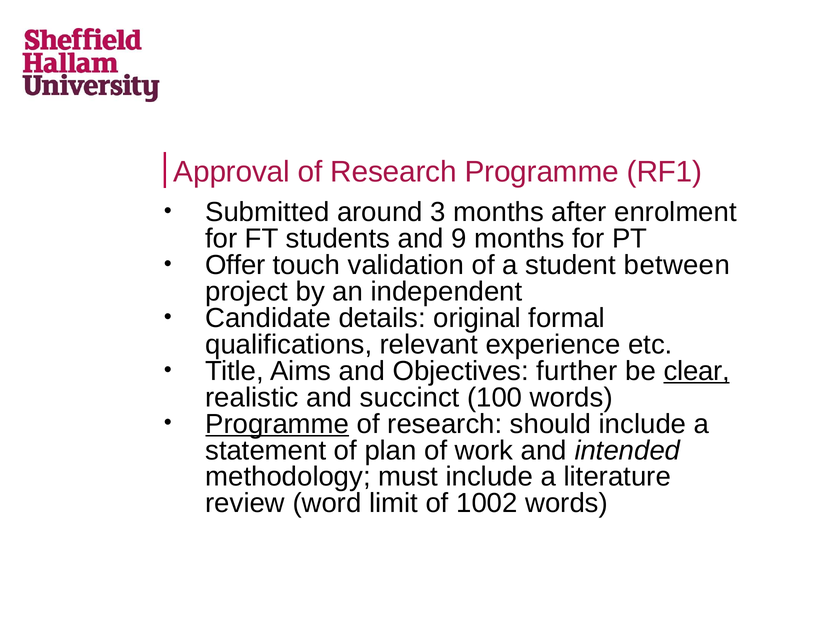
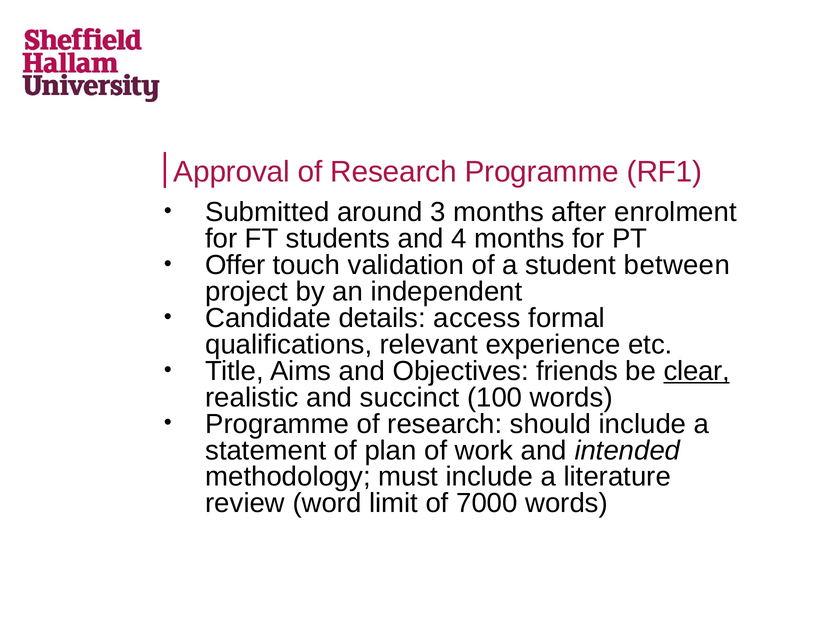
9: 9 -> 4
original: original -> access
further: further -> friends
Programme at (277, 424) underline: present -> none
1002: 1002 -> 7000
